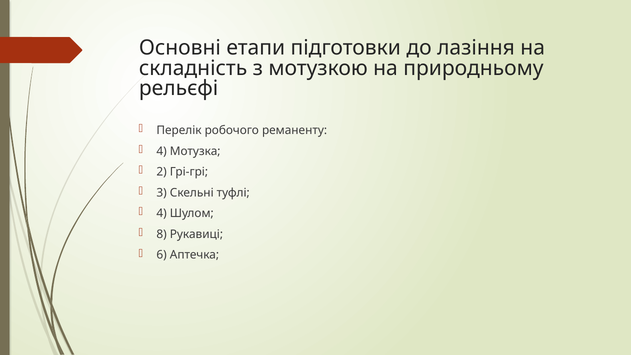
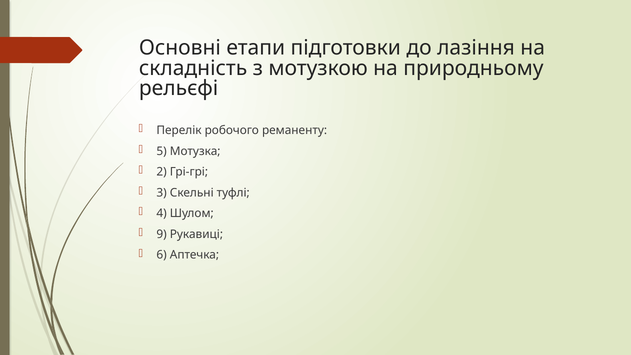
4 at (162, 151): 4 -> 5
8: 8 -> 9
